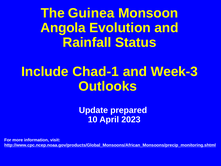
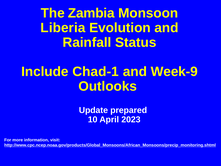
Guinea: Guinea -> Zambia
Angola: Angola -> Liberia
Week-3: Week-3 -> Week-9
